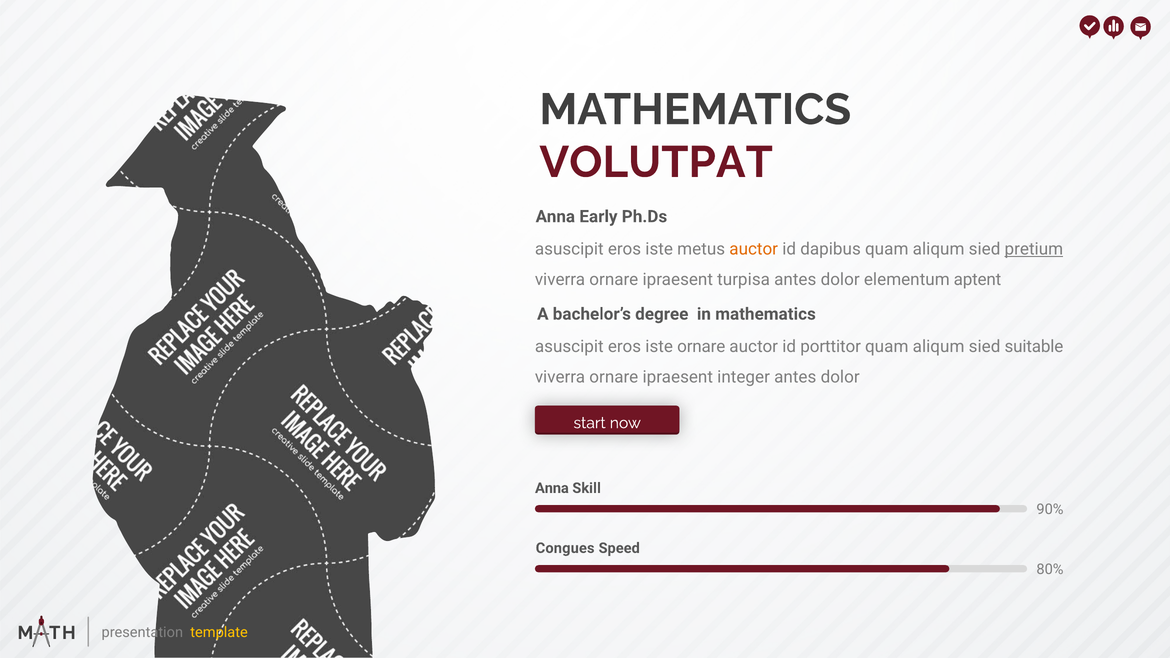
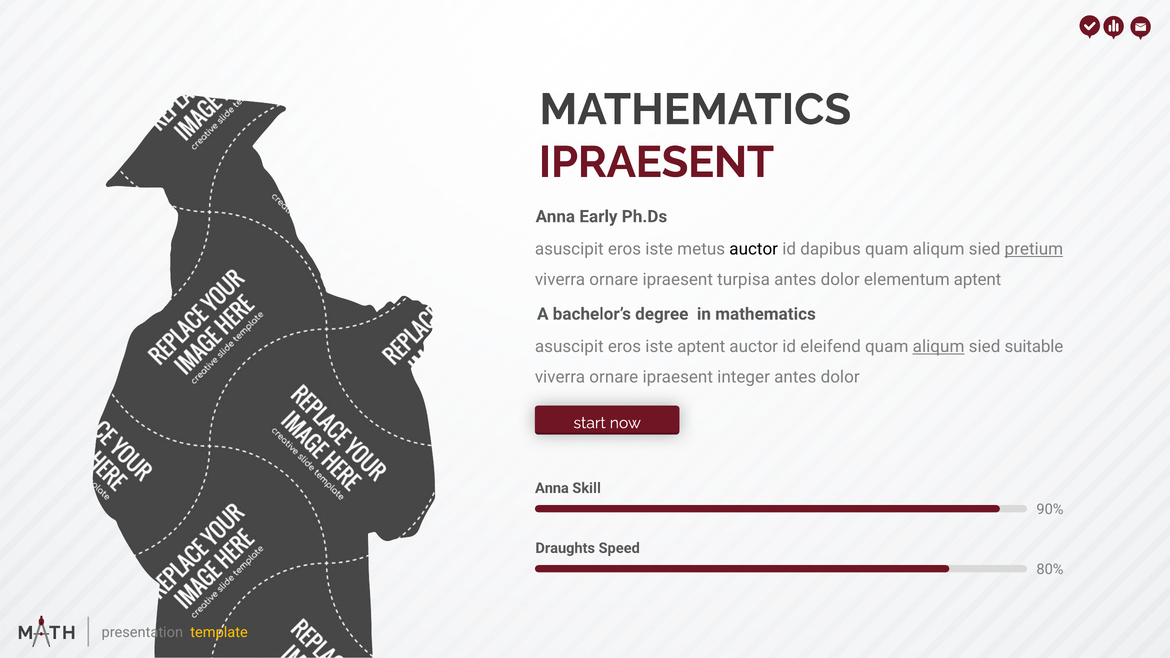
VOLUTPAT at (656, 162): VOLUTPAT -> IPRAESENT
auctor at (754, 249) colour: orange -> black
iste ornare: ornare -> aptent
porttitor: porttitor -> eleifend
aliqum at (939, 347) underline: none -> present
Congues: Congues -> Draughts
